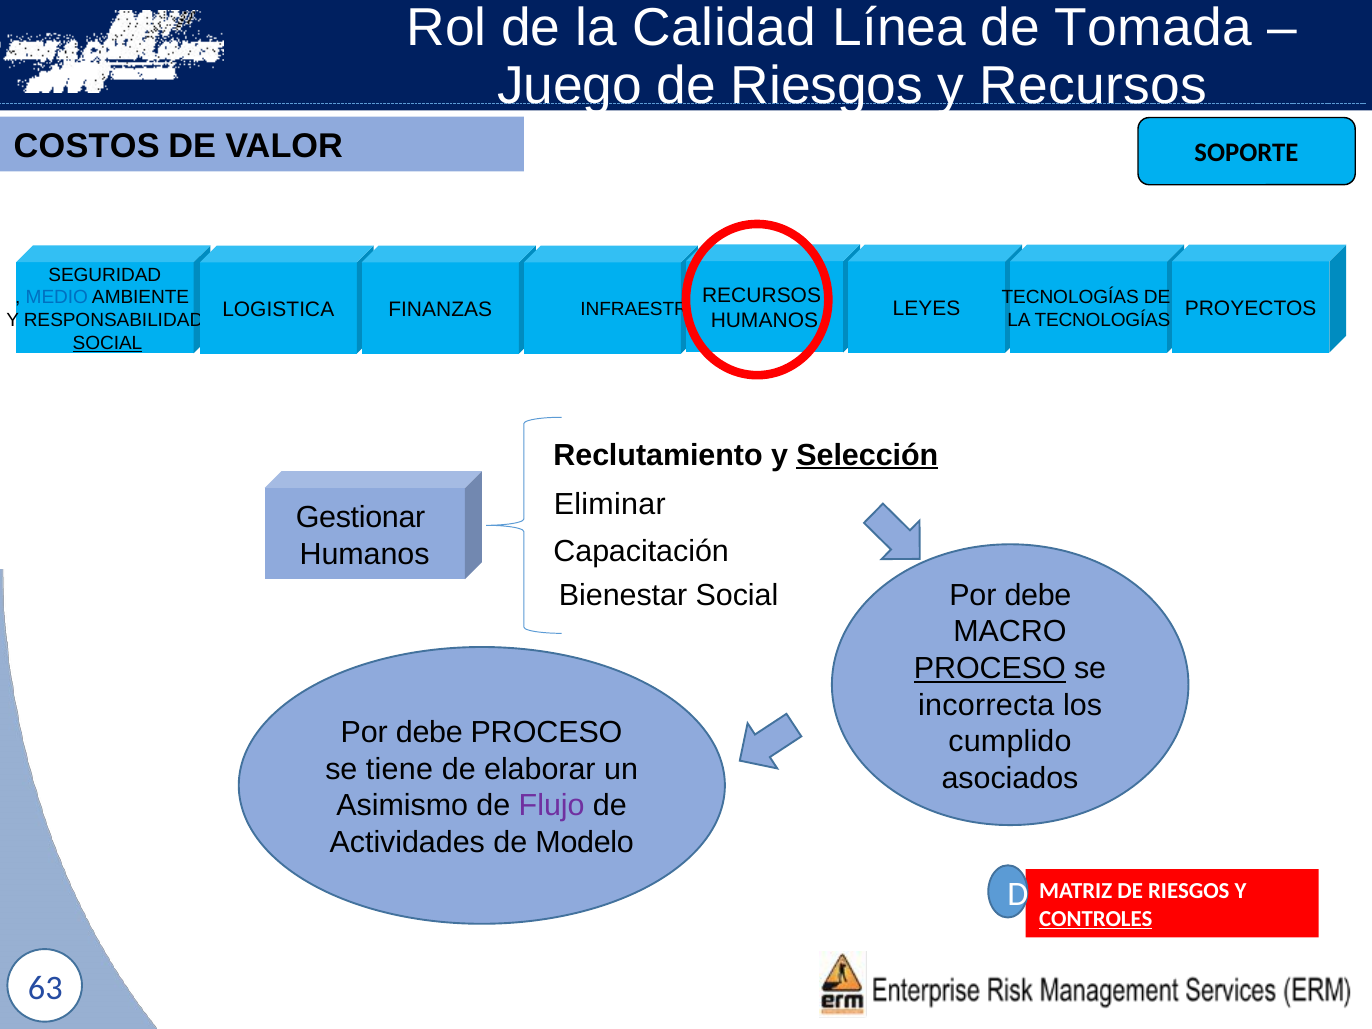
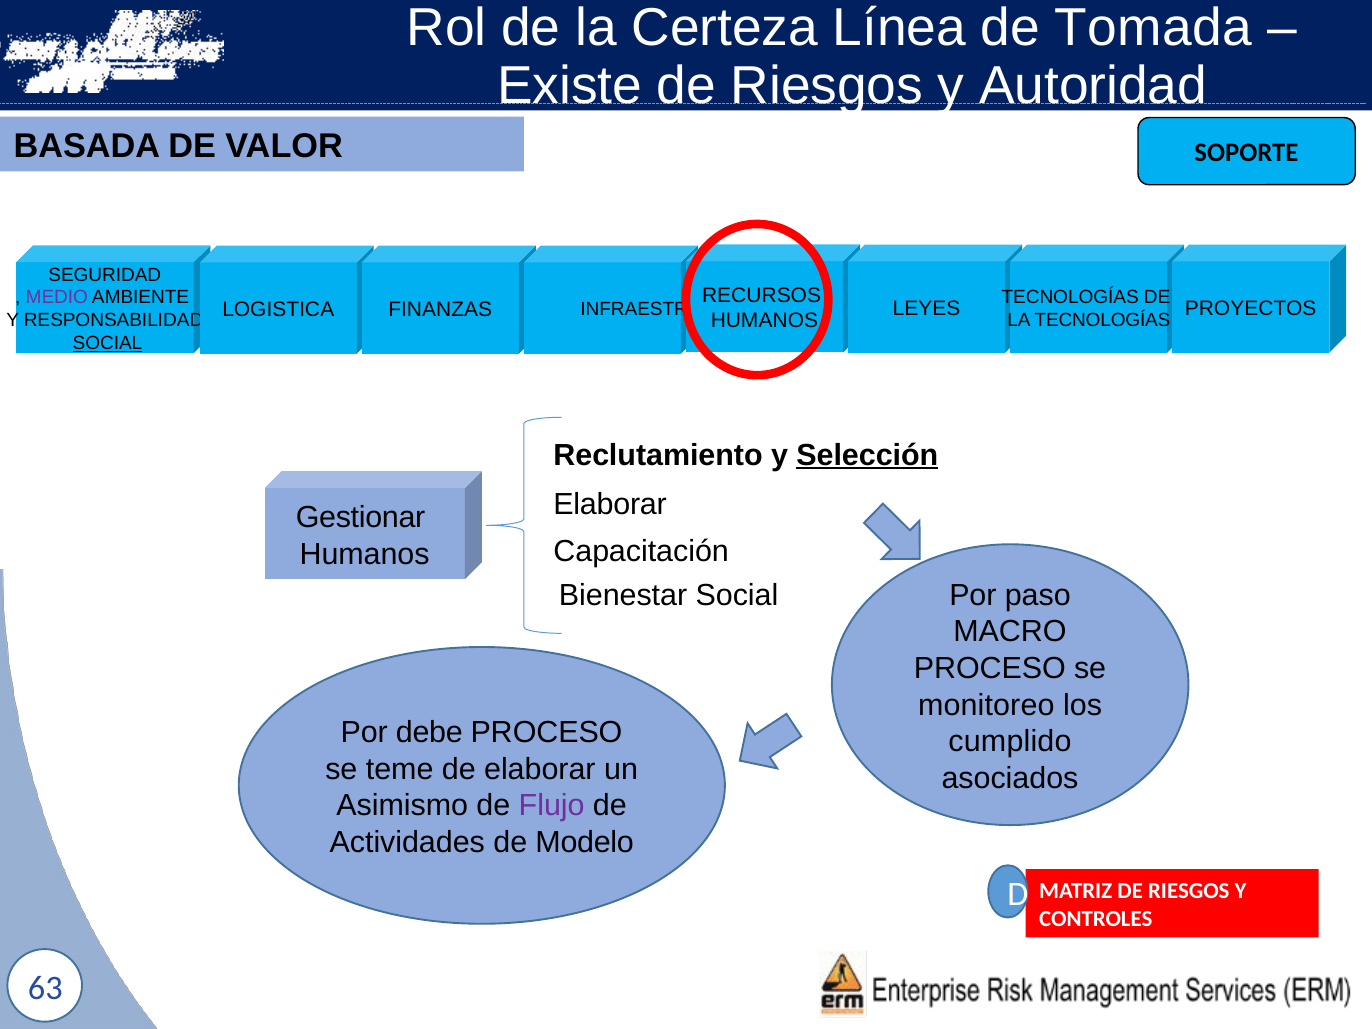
Calidad: Calidad -> Certeza
Juego: Juego -> Existe
y Recursos: Recursos -> Autoridad
COSTOS: COSTOS -> BASADA
MEDIO colour: blue -> purple
Eliminar at (610, 505): Eliminar -> Elaborar
Social Por debe: debe -> paso
PROCESO at (990, 668) underline: present -> none
incorrecta: incorrecta -> monitoreo
tiene: tiene -> teme
CONTROLES underline: present -> none
